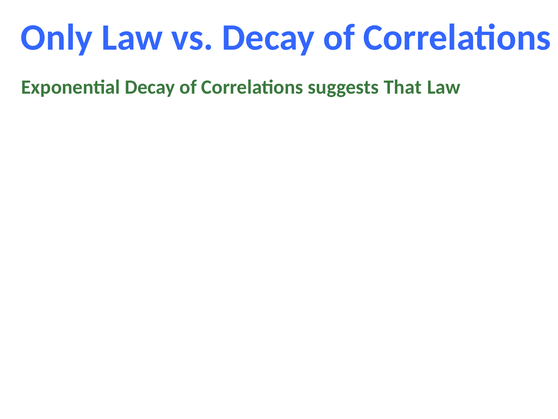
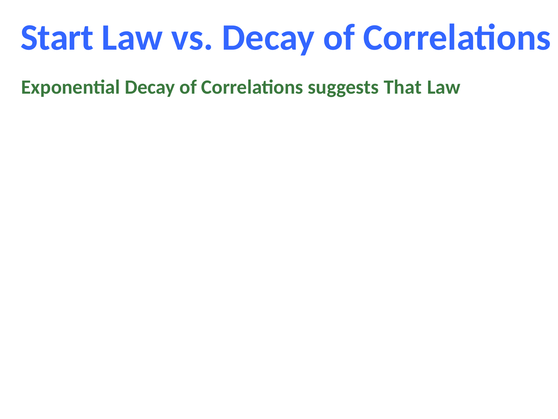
Only: Only -> Start
